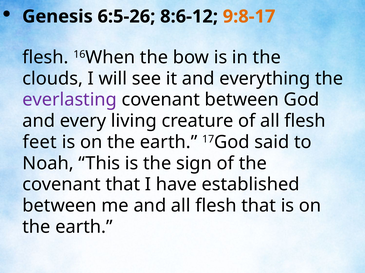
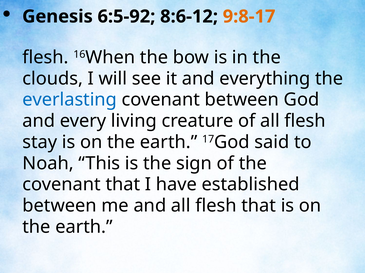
6:5-26: 6:5-26 -> 6:5-92
everlasting colour: purple -> blue
feet: feet -> stay
